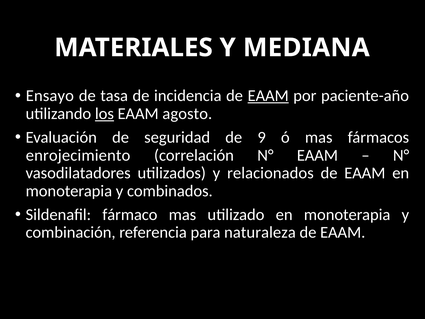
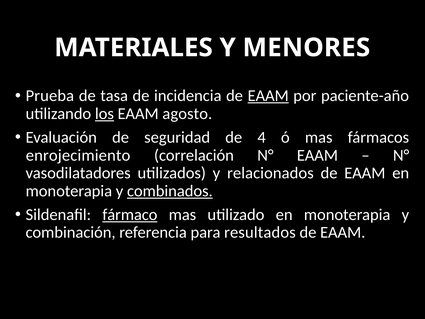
MEDIANA: MEDIANA -> MENORES
Ensayo: Ensayo -> Prueba
9: 9 -> 4
combinados underline: none -> present
fármaco underline: none -> present
naturaleza: naturaleza -> resultados
